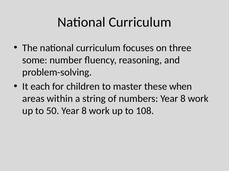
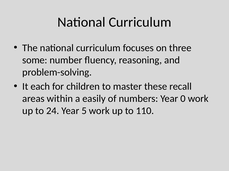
when: when -> recall
string: string -> easily
numbers Year 8: 8 -> 0
50: 50 -> 24
8 at (84, 111): 8 -> 5
108: 108 -> 110
